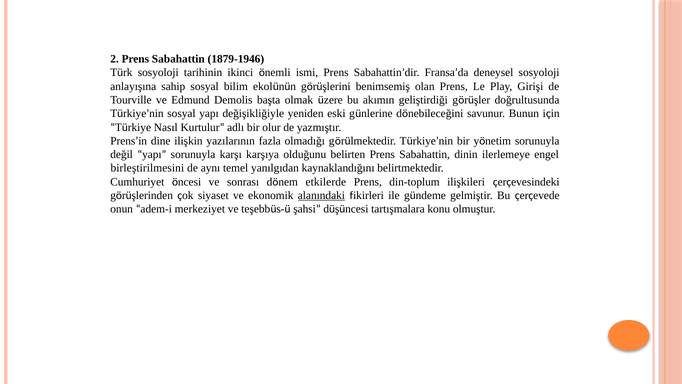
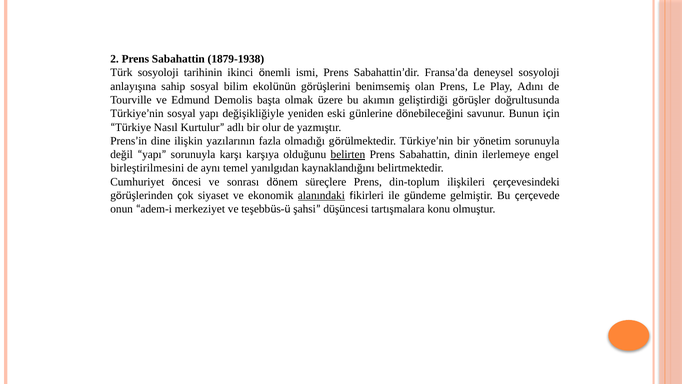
1879-1946: 1879-1946 -> 1879-1938
Girişi: Girişi -> Adını
belirten underline: none -> present
etkilerde: etkilerde -> süreçlere
